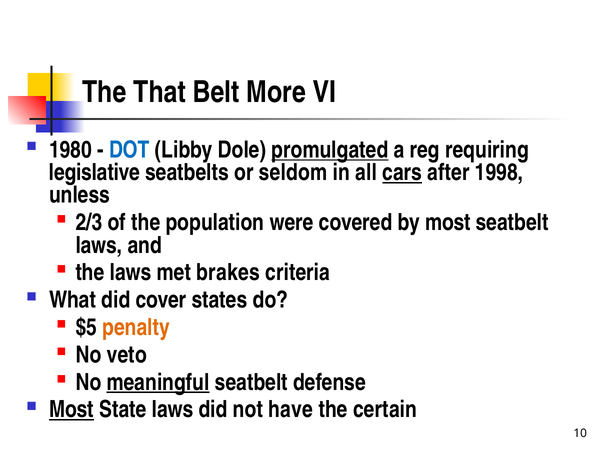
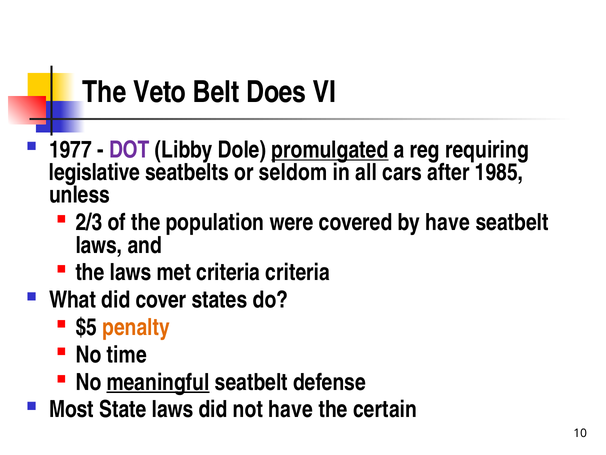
That: That -> Veto
More: More -> Does
1980: 1980 -> 1977
DOT colour: blue -> purple
cars underline: present -> none
1998: 1998 -> 1985
by most: most -> have
met brakes: brakes -> criteria
veto: veto -> time
Most at (71, 409) underline: present -> none
